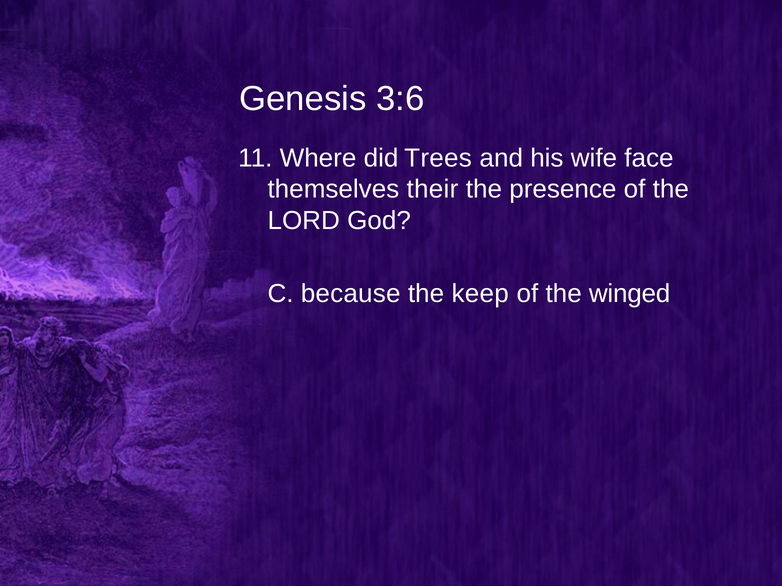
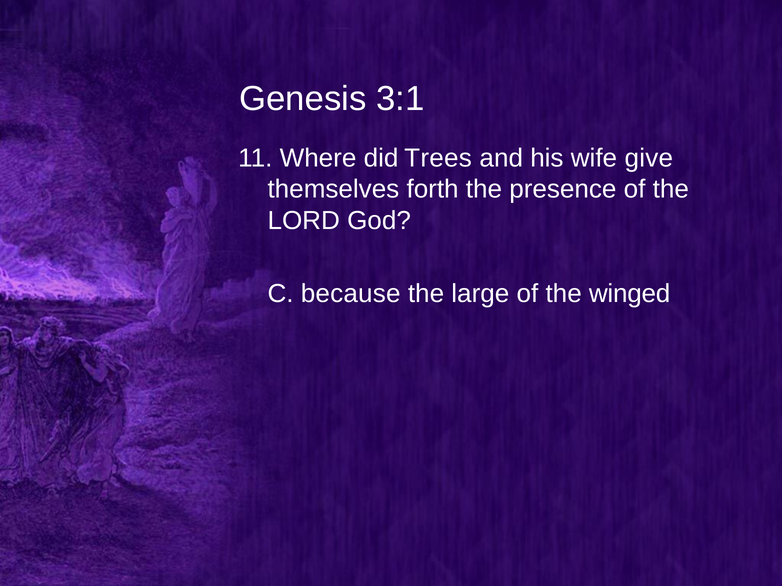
3:6: 3:6 -> 3:1
face: face -> give
their: their -> forth
keep: keep -> large
